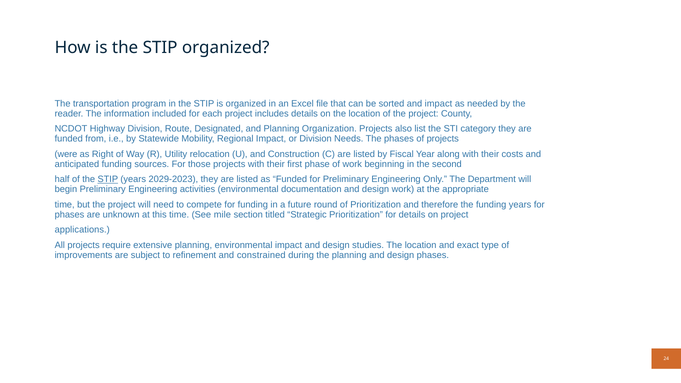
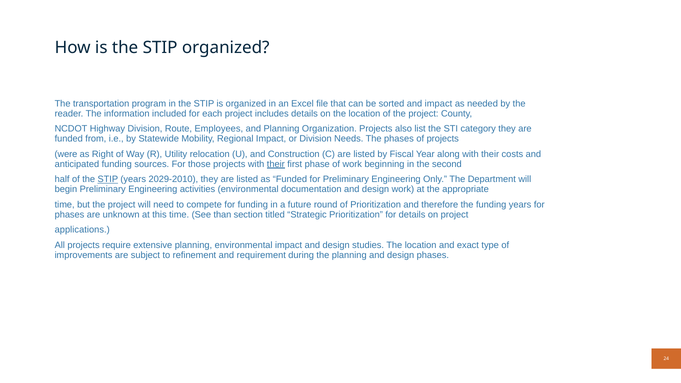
Designated: Designated -> Employees
their at (276, 164) underline: none -> present
2029-2023: 2029-2023 -> 2029-2010
mile: mile -> than
constrained: constrained -> requirement
